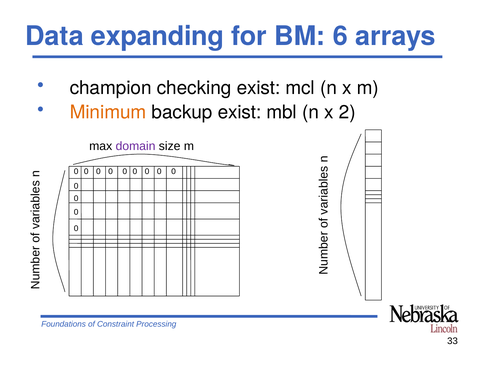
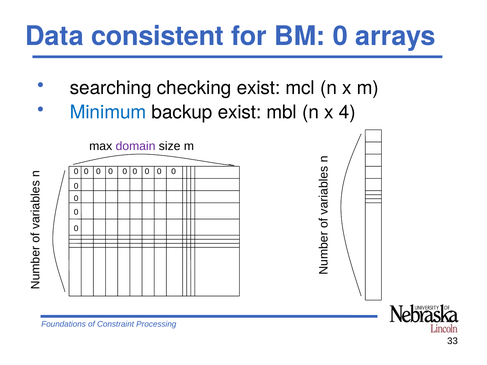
expanding: expanding -> consistent
BM 6: 6 -> 0
champion: champion -> searching
Minimum colour: orange -> blue
2: 2 -> 4
